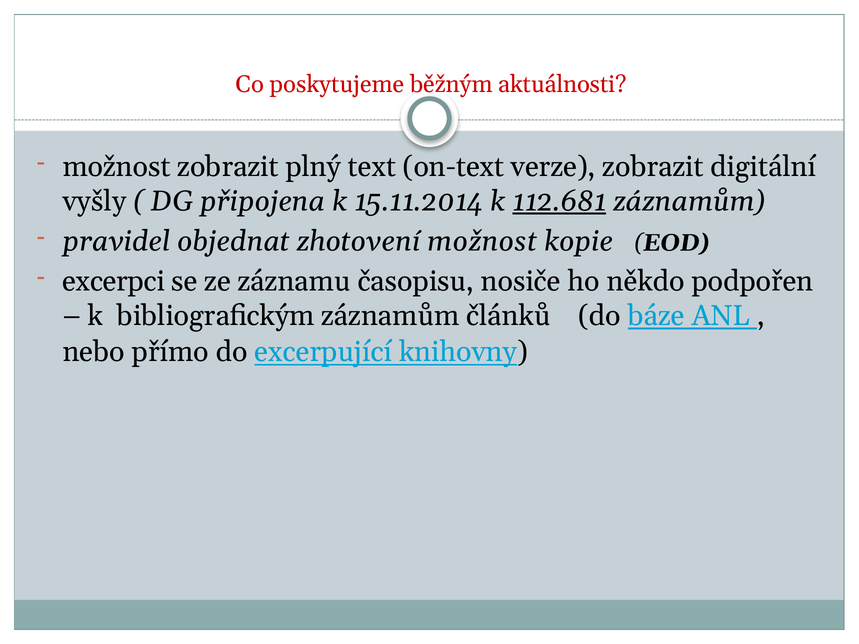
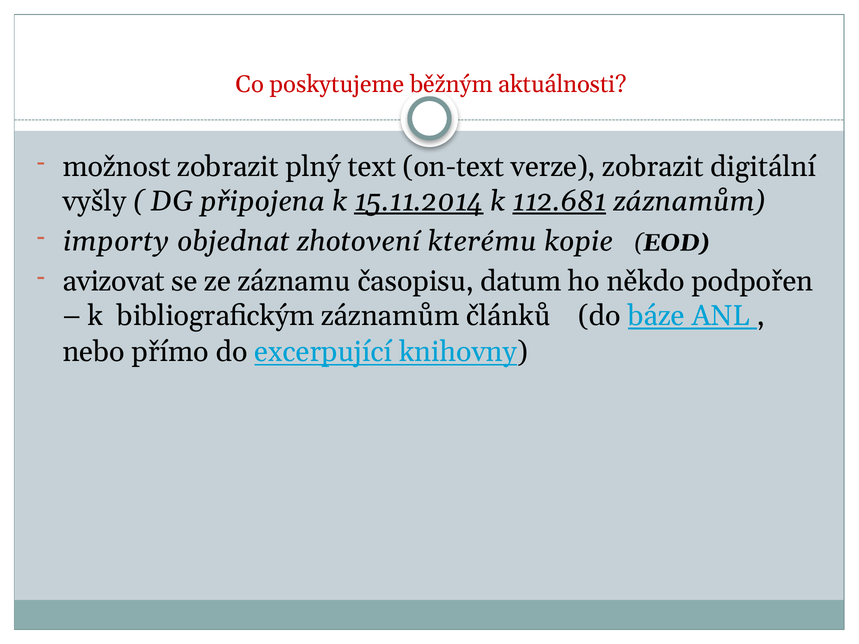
15.11.2014 underline: none -> present
pravidel: pravidel -> importy
zhotovení možnost: možnost -> kterému
excerpci: excerpci -> avizovat
nosiče: nosiče -> datum
